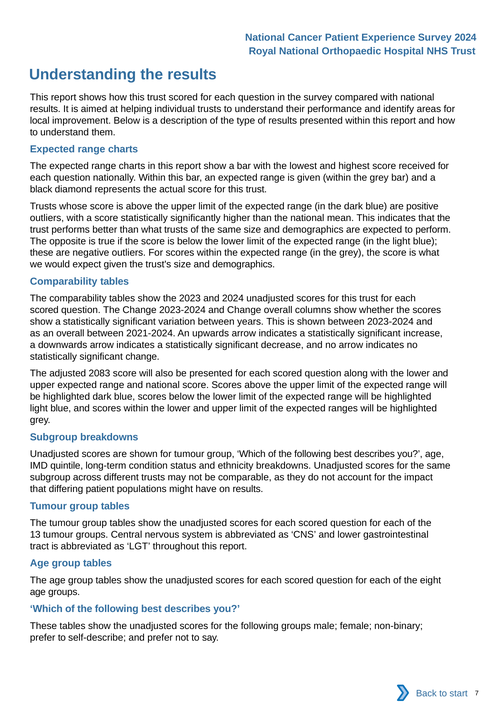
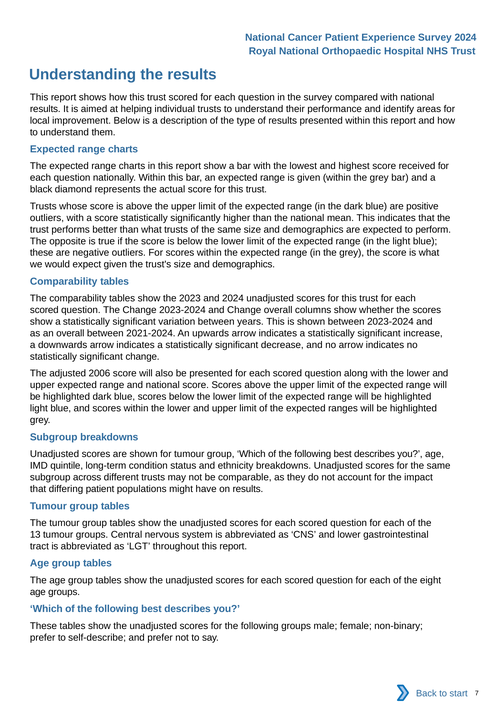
2083: 2083 -> 2006
